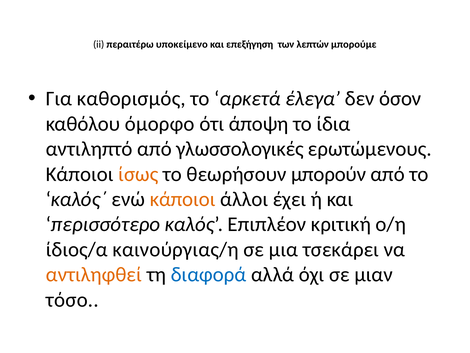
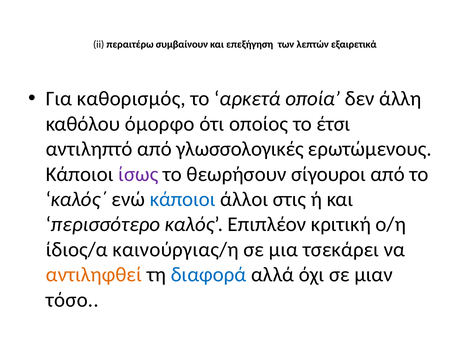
υποκείμενο: υποκείμενο -> συμβαίνουν
μπορούμε: μπορούμε -> εξαιρετικά
έλεγα: έλεγα -> οποία
όσον: όσον -> άλλη
άποψη: άποψη -> οποίος
ίδια: ίδια -> έτσι
ίσως colour: orange -> purple
μπορούν: μπορούν -> σίγουροι
κάποιοι at (183, 199) colour: orange -> blue
έχει: έχει -> στις
